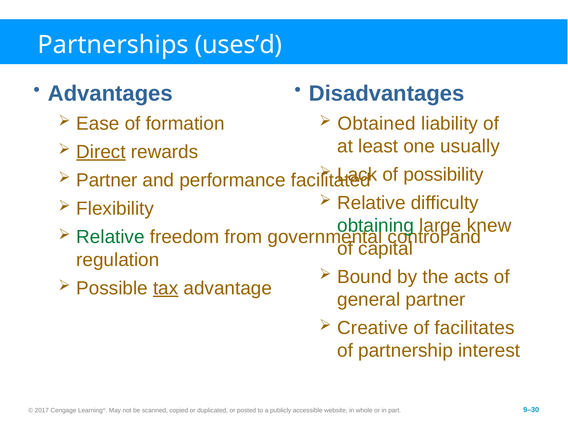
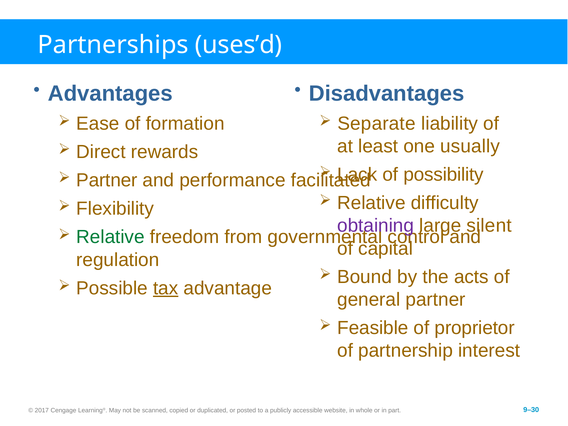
Obtained: Obtained -> Separate
Direct underline: present -> none
obtaining colour: green -> purple
knew: knew -> silent
Creative: Creative -> Feasible
facilitates: facilitates -> proprietor
